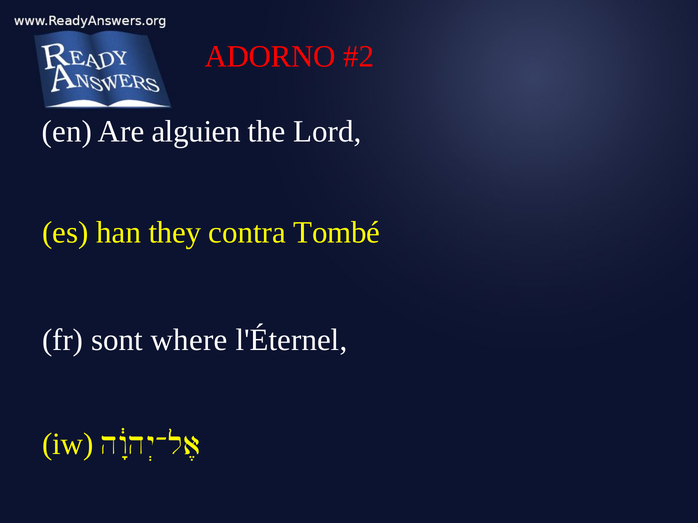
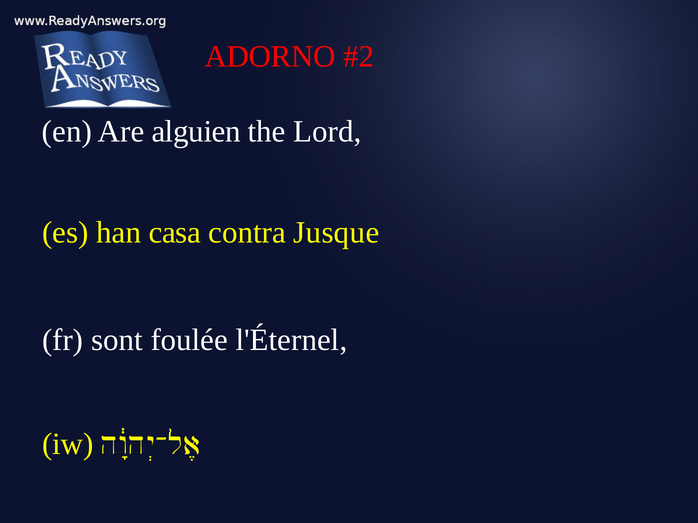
they: they -> casa
Tombé: Tombé -> Jusque
where: where -> foulée
